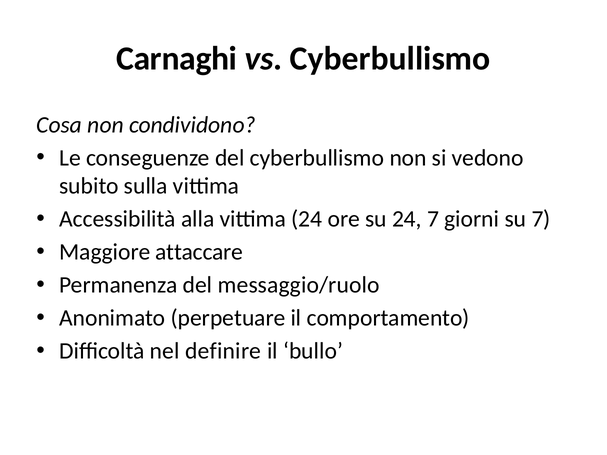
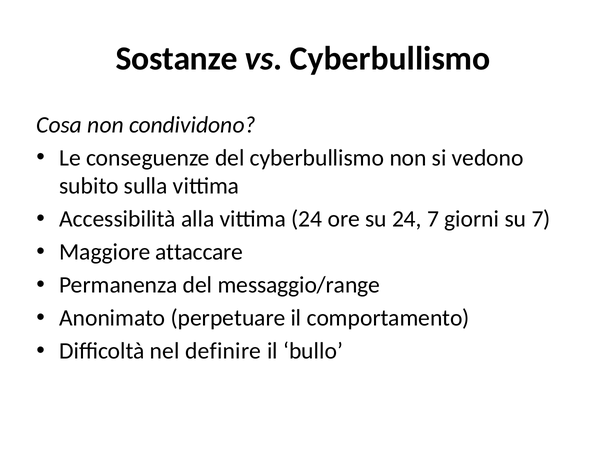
Carnaghi: Carnaghi -> Sostanze
messaggio/ruolo: messaggio/ruolo -> messaggio/range
